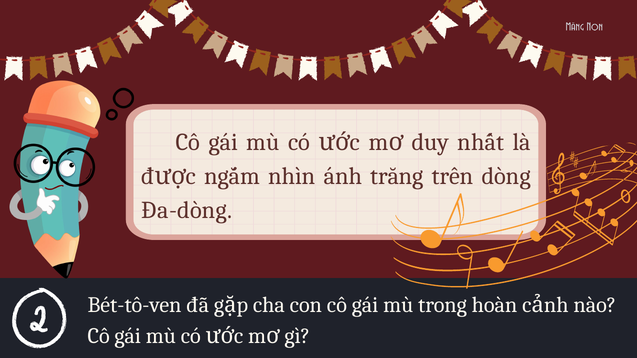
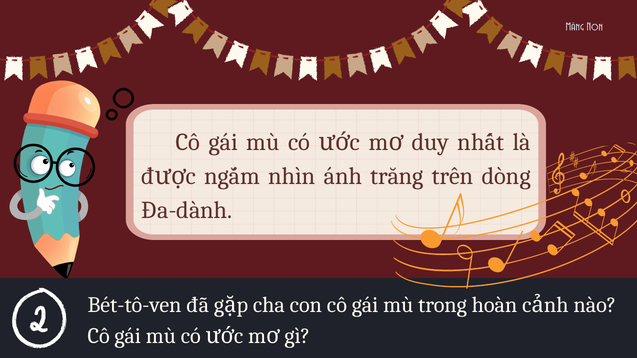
Đa-dòng: Đa-dòng -> Đa-dành
